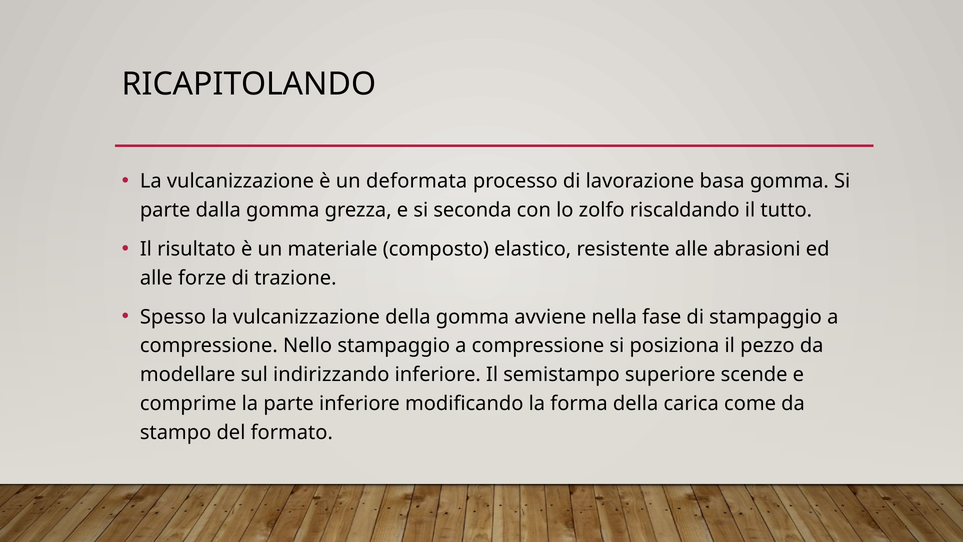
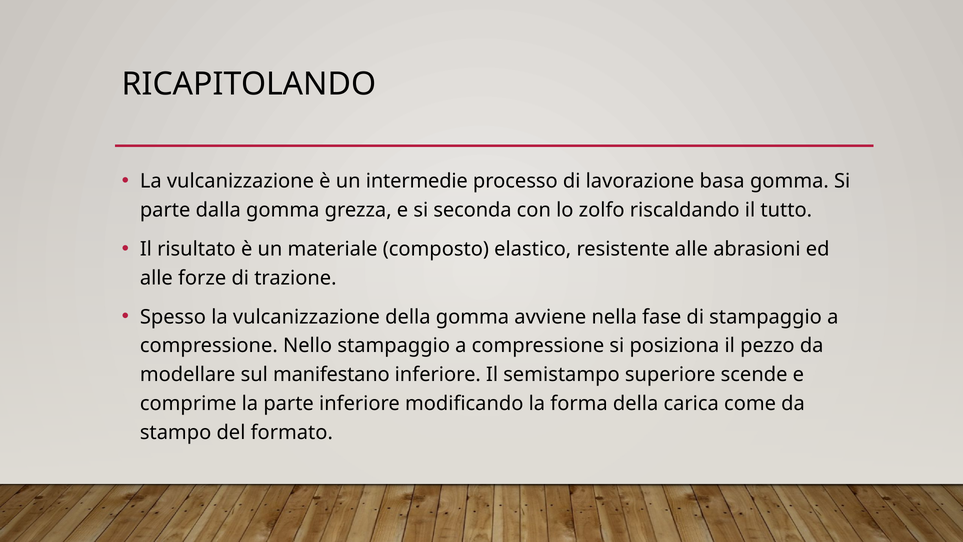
deformata: deformata -> intermedie
indirizzando: indirizzando -> manifestano
